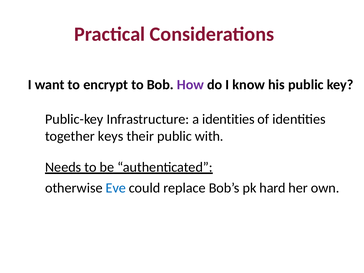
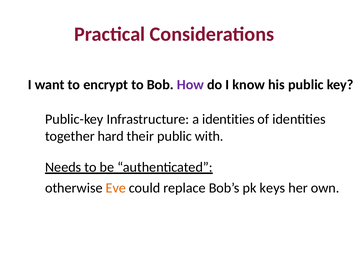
keys: keys -> hard
Eve colour: blue -> orange
hard: hard -> keys
